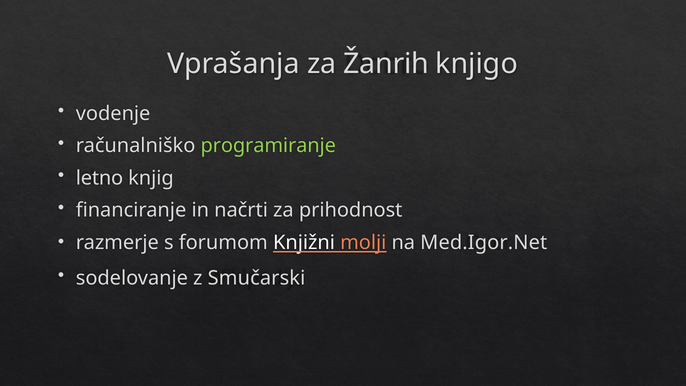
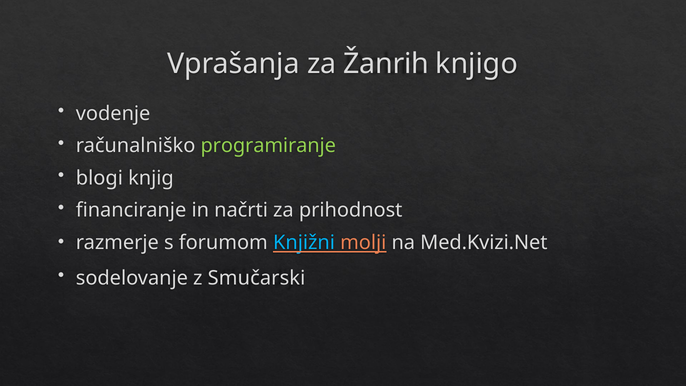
letno: letno -> blogi
Knjižni colour: white -> light blue
Med.Igor.Net: Med.Igor.Net -> Med.Kvizi.Net
